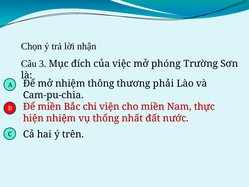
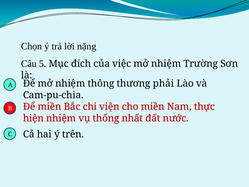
nhận: nhận -> nặng
3: 3 -> 5
việc mở phóng: phóng -> nhiệm
